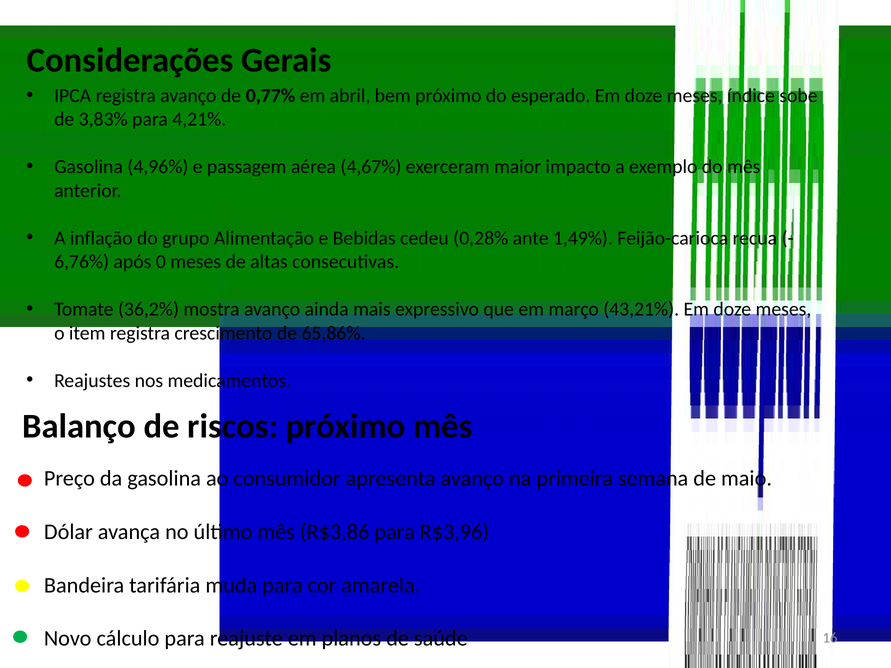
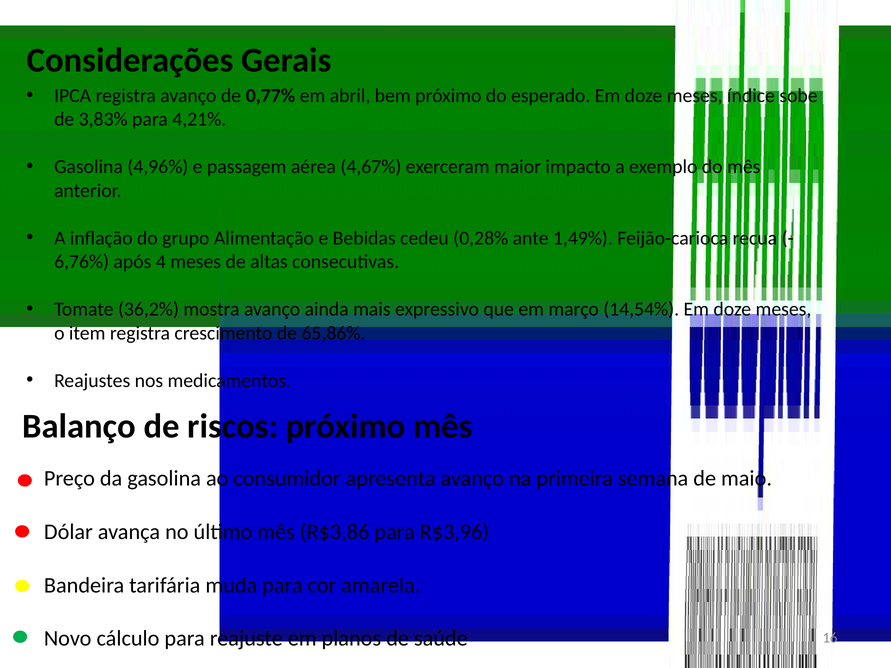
0: 0 -> 4
43,21%: 43,21% -> 14,54%
